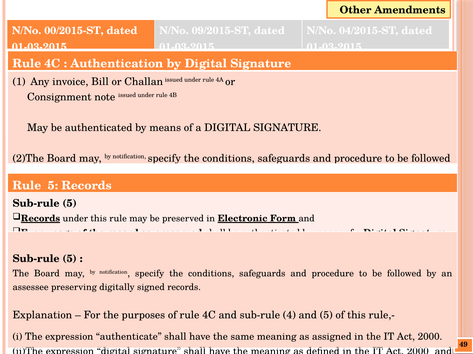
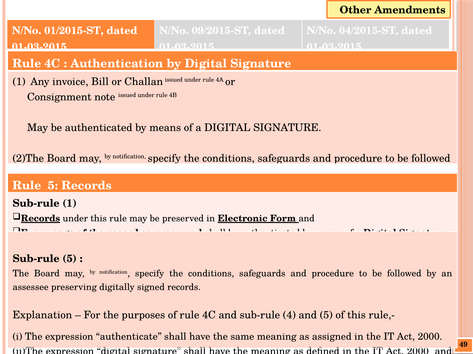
00/2015-ST: 00/2015-ST -> 01/2015-ST
5 at (70, 204): 5 -> 1
